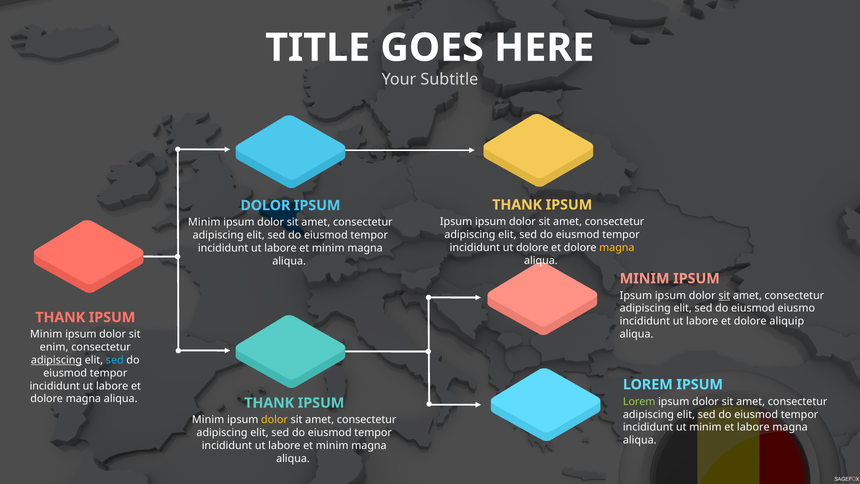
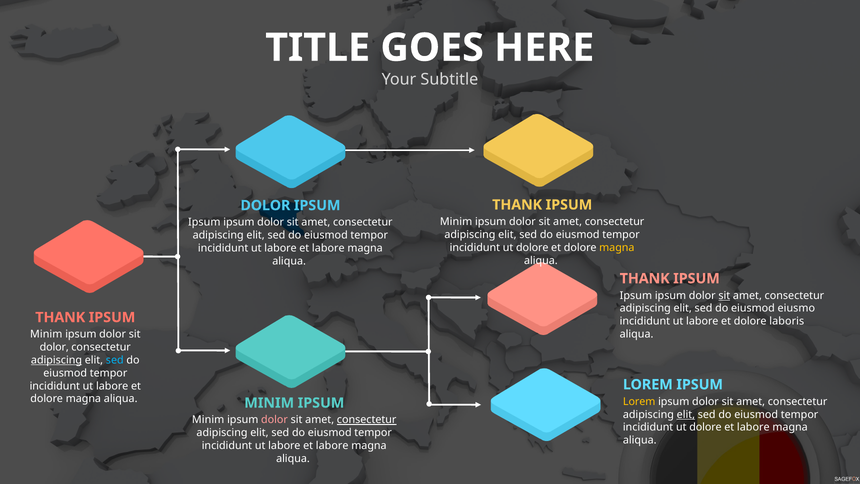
Ipsum at (456, 222): Ipsum -> Minim
Minim at (204, 222): Minim -> Ipsum
minim at (328, 248): minim -> labore
MINIM at (645, 278): MINIM -> THANK
aliquip: aliquip -> laboris
enim at (54, 347): enim -> dolor
Lorem at (639, 401) colour: light green -> yellow
THANK at (269, 403): THANK -> MINIM
elit at (686, 414) underline: none -> present
dolor at (274, 420) colour: yellow -> pink
consectetur at (367, 420) underline: none -> present
minim at (705, 427): minim -> dolore
minim at (332, 445): minim -> labore
